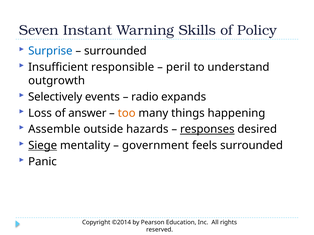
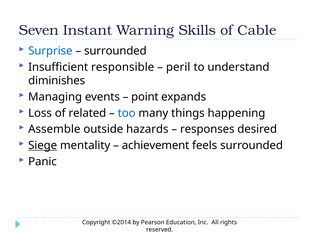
Policy: Policy -> Cable
outgrowth: outgrowth -> diminishes
Selectively: Selectively -> Managing
radio: radio -> point
answer: answer -> related
too colour: orange -> blue
responses underline: present -> none
government: government -> achievement
